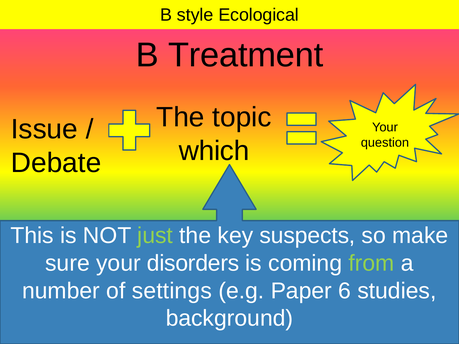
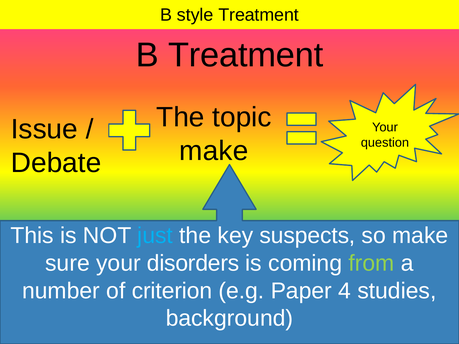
style Ecological: Ecological -> Treatment
which at (214, 151): which -> make
just colour: light green -> light blue
settings: settings -> criterion
6: 6 -> 4
